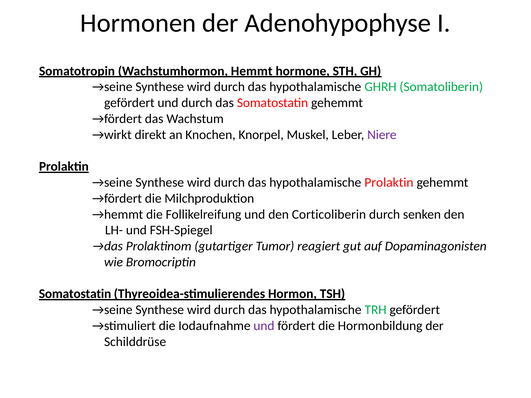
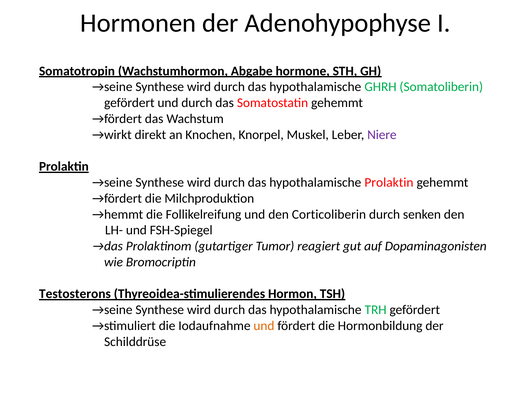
Hemmt: Hemmt -> Abgabe
Somatostatin at (75, 294): Somatostatin -> Testosterons
und at (264, 326) colour: purple -> orange
